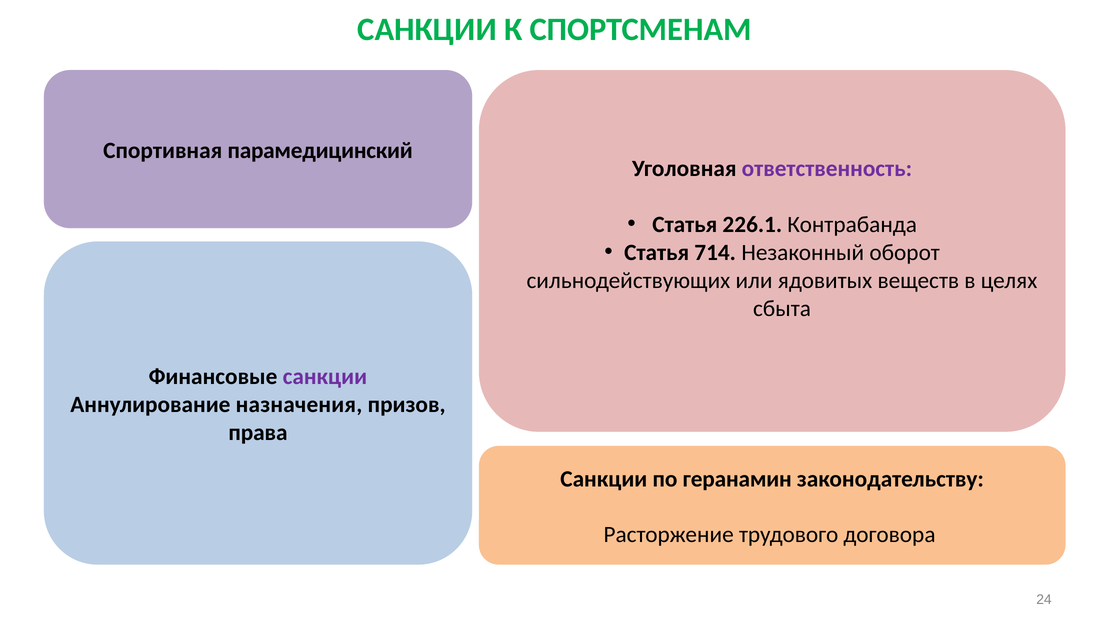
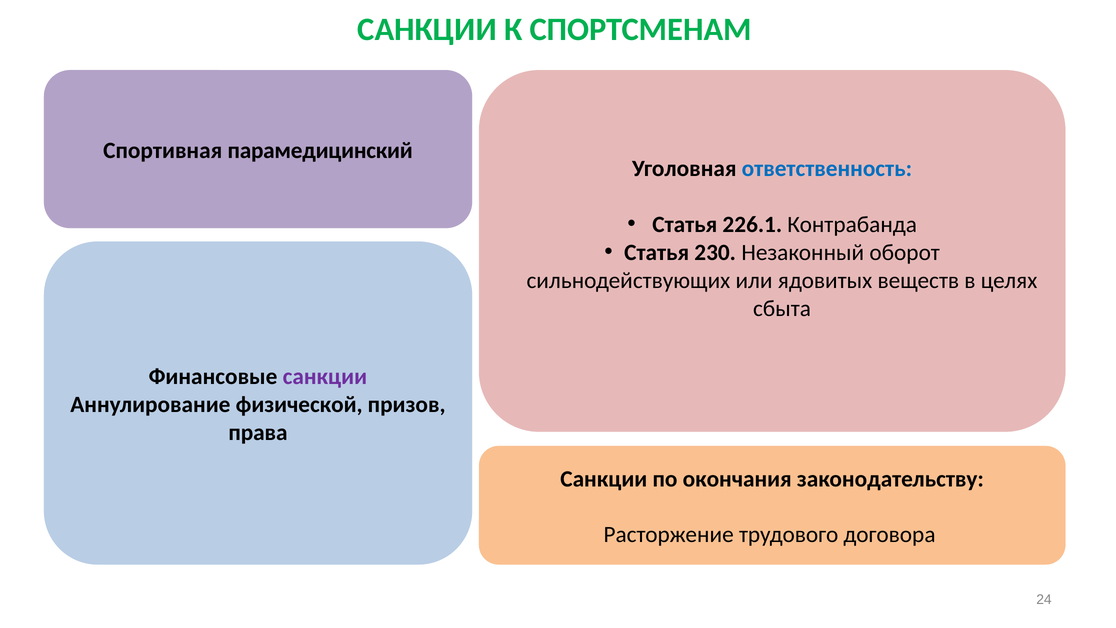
ответственность colour: purple -> blue
714: 714 -> 230
назначения: назначения -> физической
геранамин: геранамин -> окончания
